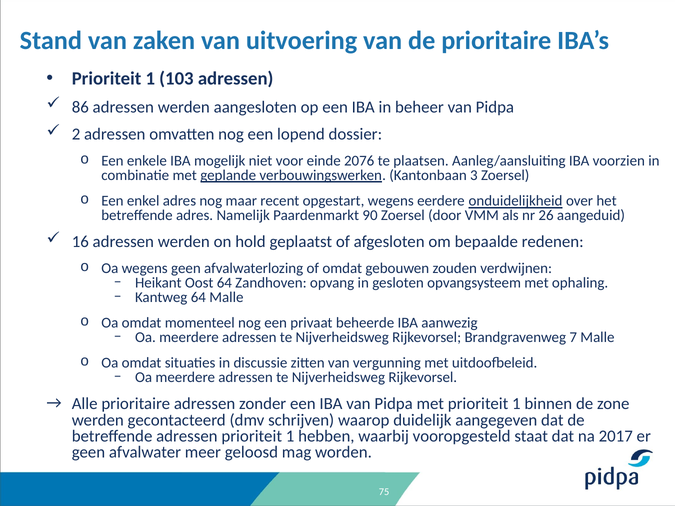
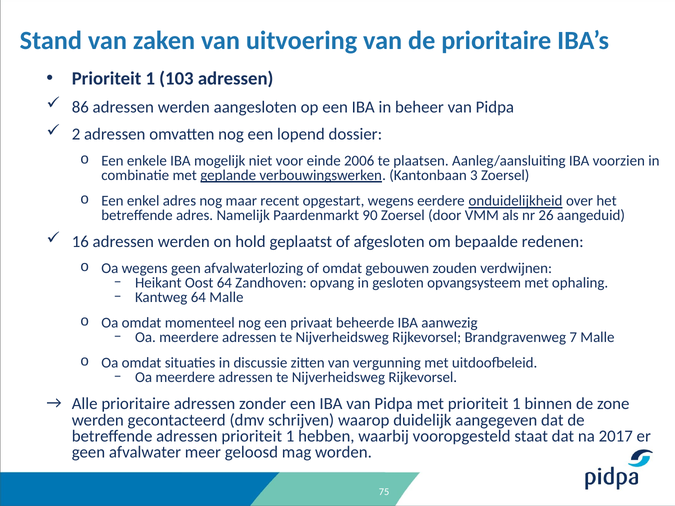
2076: 2076 -> 2006
